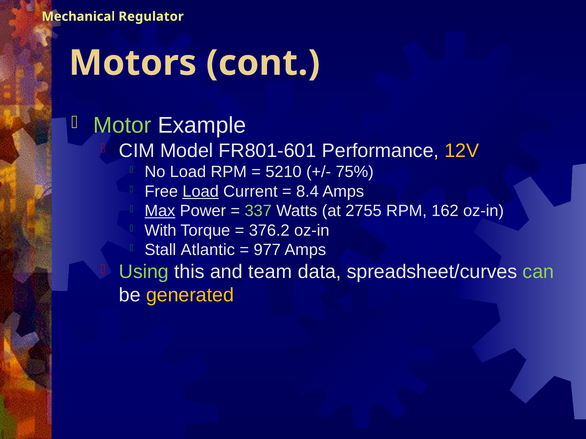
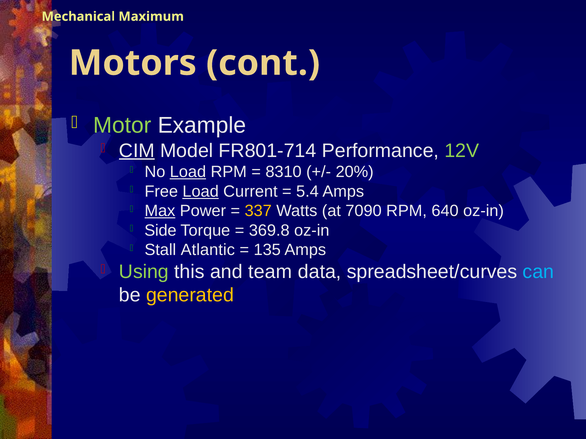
Regulator: Regulator -> Maximum
CIM underline: none -> present
FR801-601: FR801-601 -> FR801-714
12V colour: yellow -> light green
Load at (188, 172) underline: none -> present
5210: 5210 -> 8310
75%: 75% -> 20%
8.4: 8.4 -> 5.4
337 colour: light green -> yellow
2755: 2755 -> 7090
162: 162 -> 640
With: With -> Side
376.2: 376.2 -> 369.8
977: 977 -> 135
can colour: light green -> light blue
